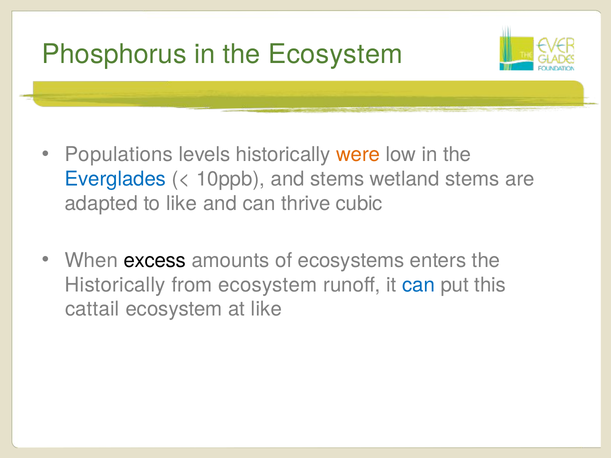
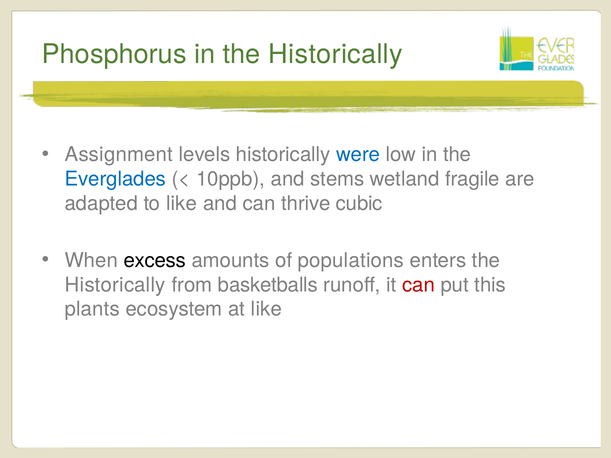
in the Ecosystem: Ecosystem -> Historically
Populations: Populations -> Assignment
were colour: orange -> blue
wetland stems: stems -> fragile
ecosystems: ecosystems -> populations
from ecosystem: ecosystem -> basketballs
can at (418, 285) colour: blue -> red
cattail: cattail -> plants
